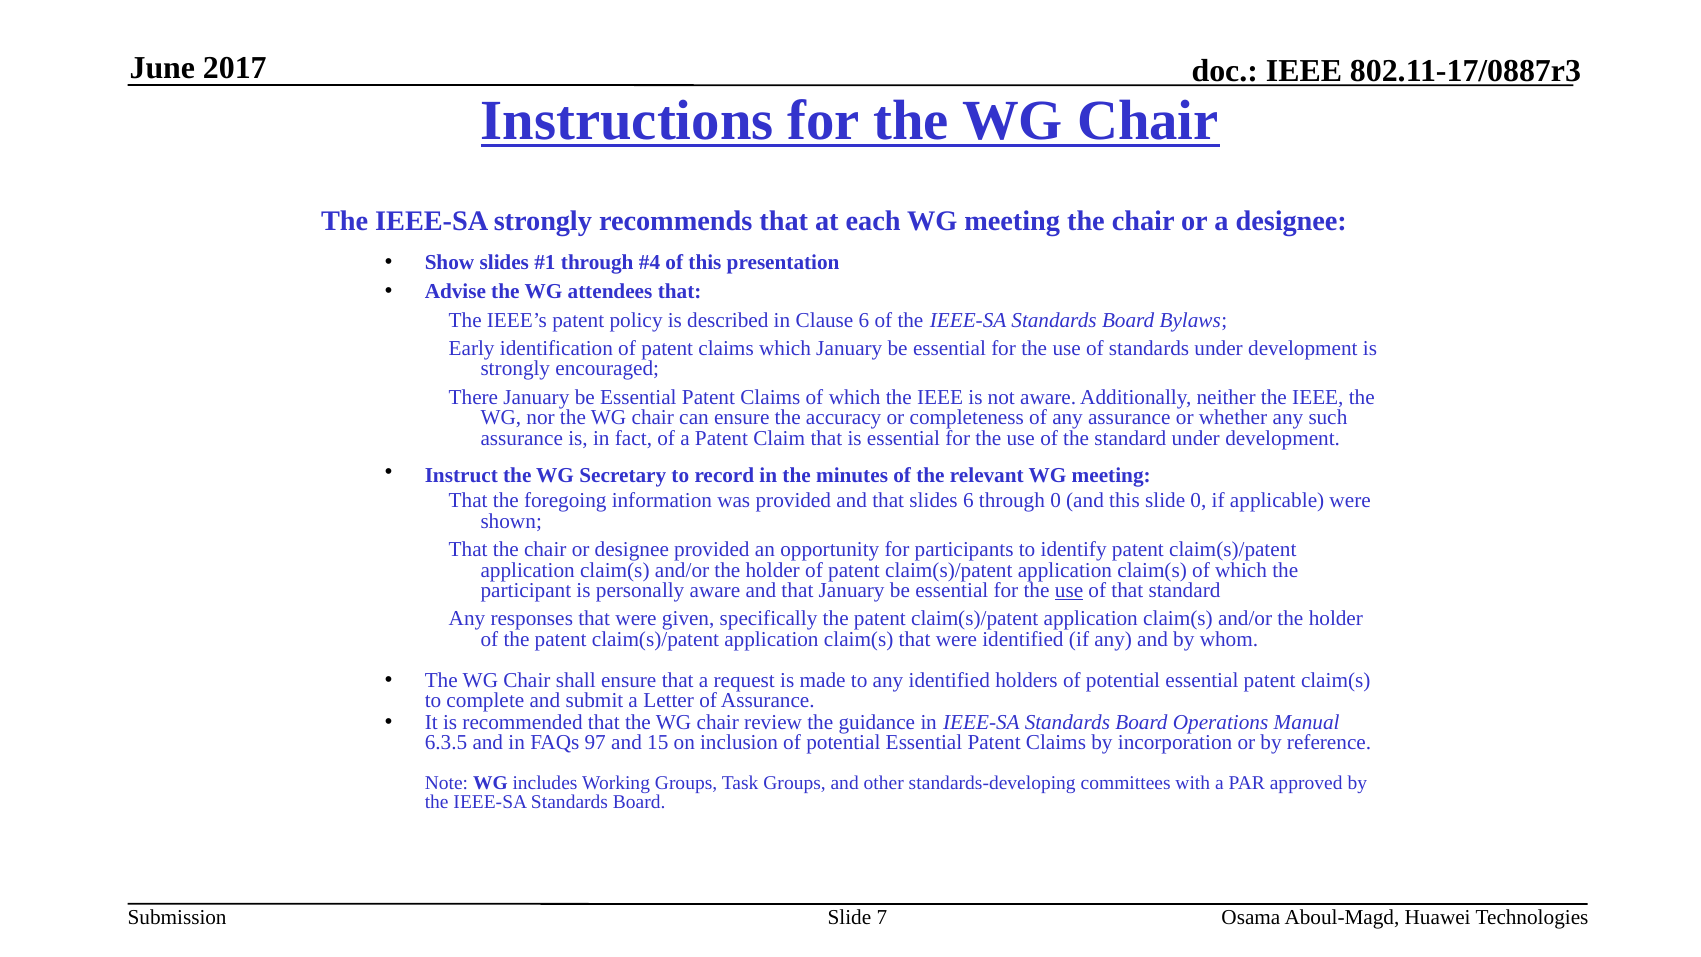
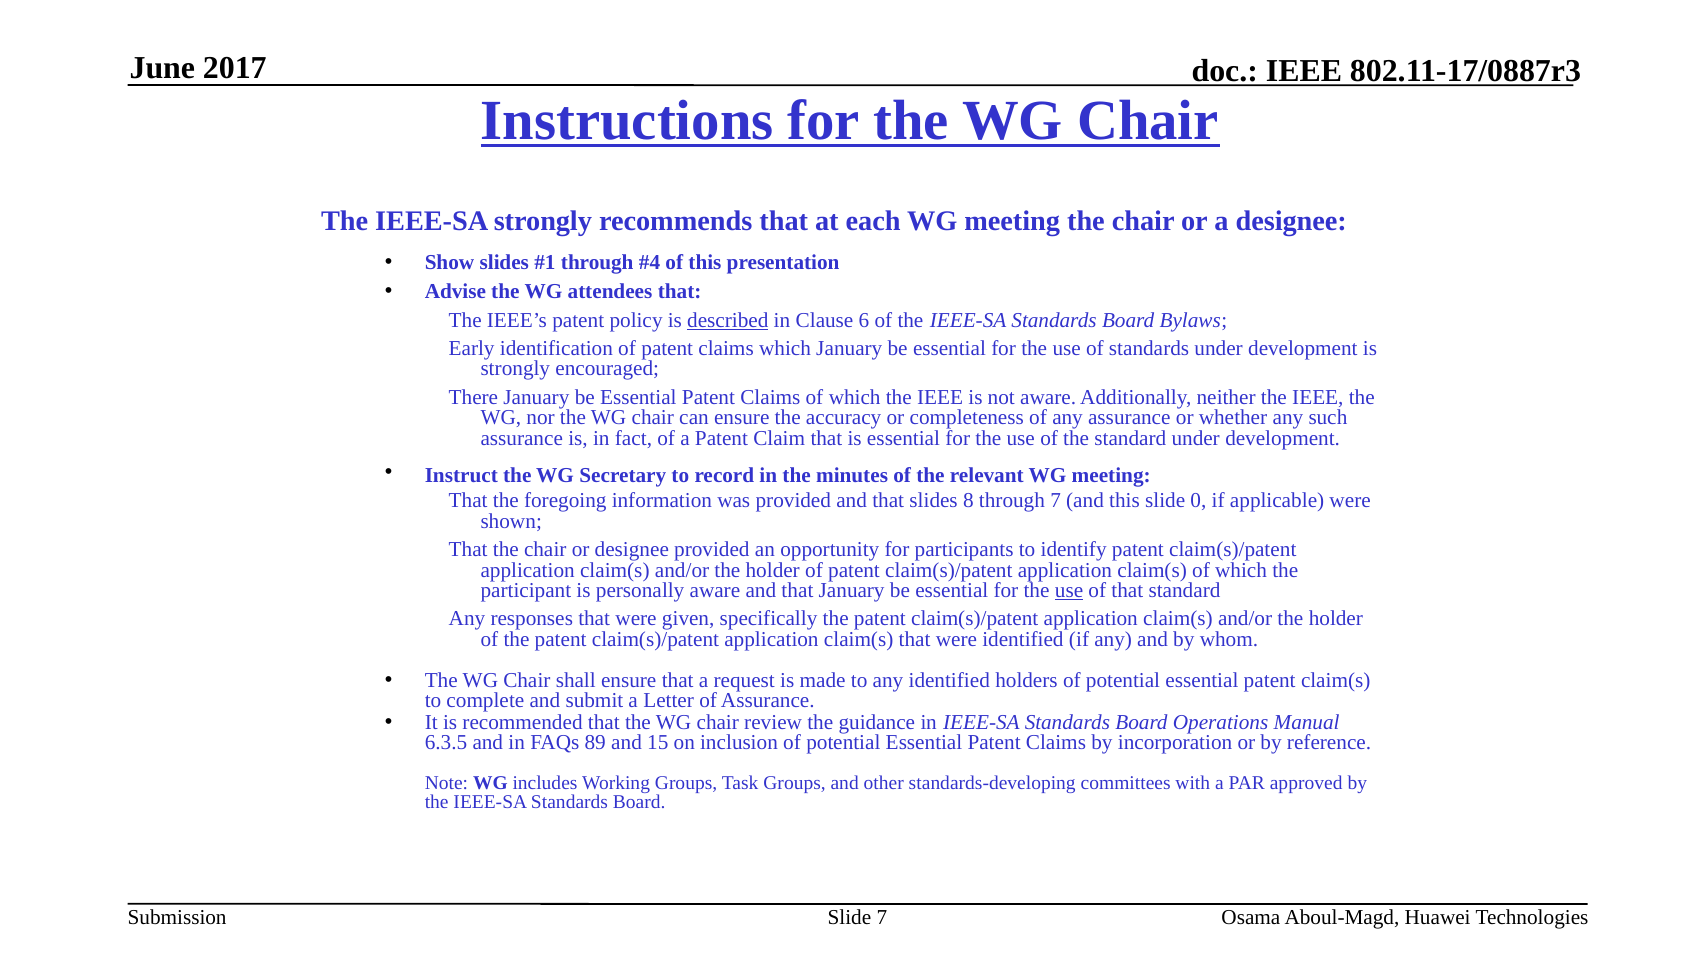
described underline: none -> present
slides 6: 6 -> 8
through 0: 0 -> 7
97: 97 -> 89
